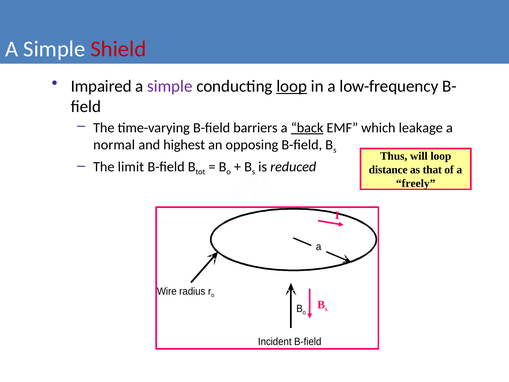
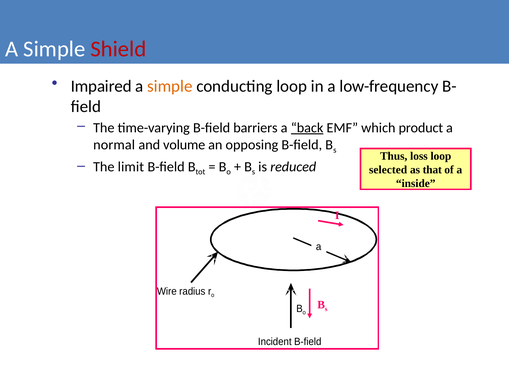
simple at (170, 86) colour: purple -> orange
loop at (292, 86) underline: present -> none
leakage: leakage -> product
highest: highest -> volume
will: will -> loss
distance: distance -> selected
freely: freely -> inside
